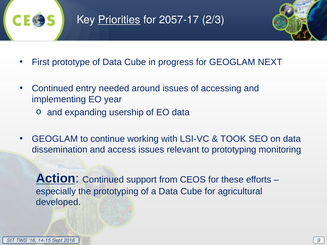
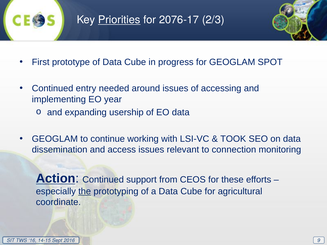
2057-17: 2057-17 -> 2076-17
NEXT: NEXT -> SPOT
to prototyping: prototyping -> connection
the underline: none -> present
developed: developed -> coordinate
